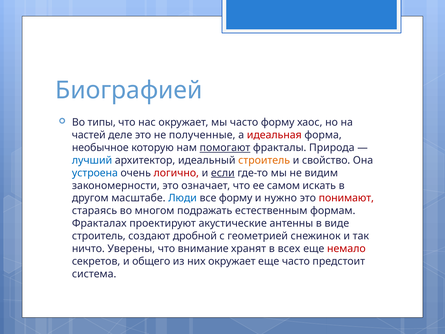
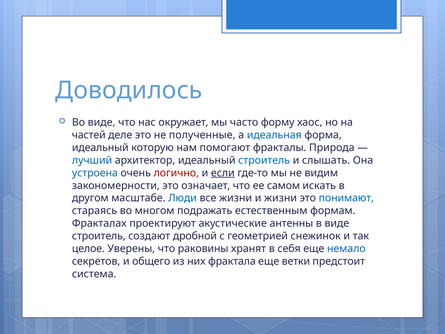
Биографией: Биографией -> Доводилось
Во типы: типы -> виде
идеальная colour: red -> blue
необычное at (100, 148): необычное -> идеальный
помогают underline: present -> none
строитель at (264, 160) colour: orange -> blue
свойство: свойство -> слышать
все форму: форму -> жизни
и нужно: нужно -> жизни
понимают colour: red -> blue
ничто: ничто -> целое
внимание: внимание -> раковины
всех: всех -> себя
немало colour: red -> blue
них окружает: окружает -> фрактала
еще часто: часто -> ветки
